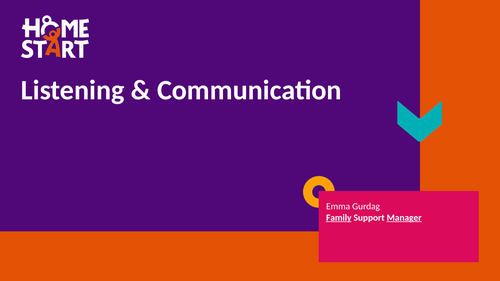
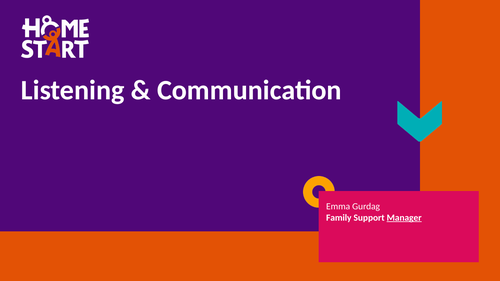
Family underline: present -> none
